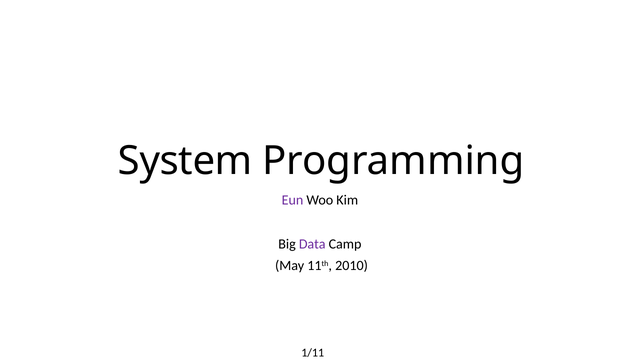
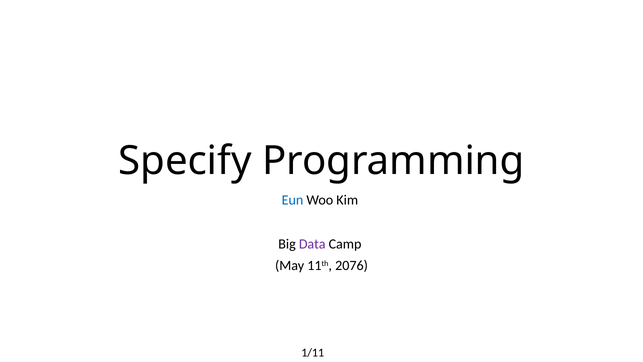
System: System -> Specify
Eun colour: purple -> blue
2010: 2010 -> 2076
